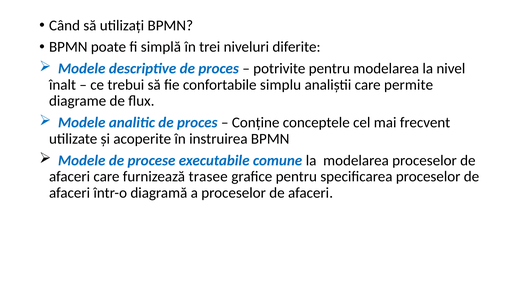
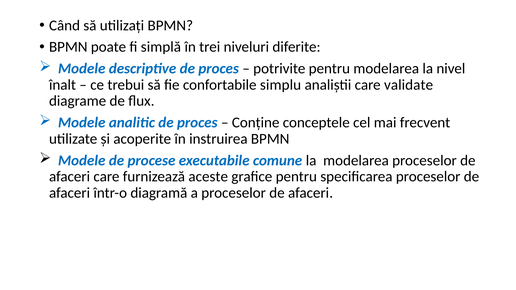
permite: permite -> validate
trasee: trasee -> aceste
